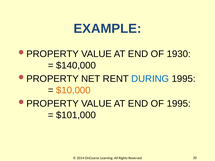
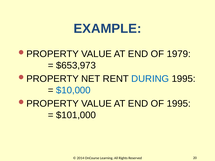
1930: 1930 -> 1979
$140,000: $140,000 -> $653,973
$10,000 colour: orange -> blue
